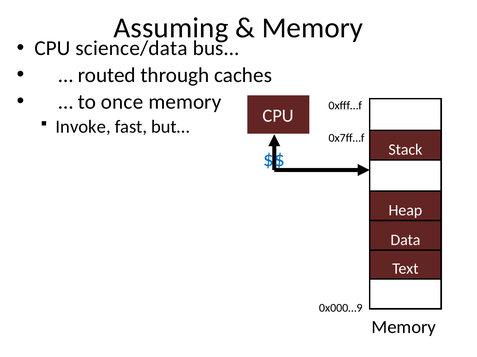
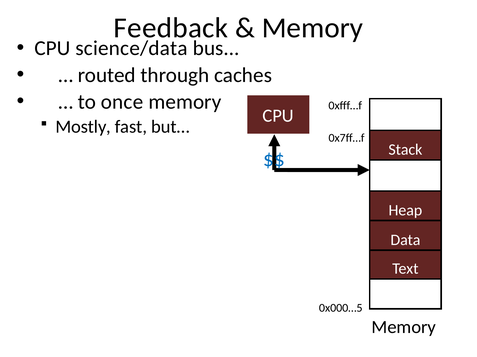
Assuming: Assuming -> Feedback
Invoke: Invoke -> Mostly
0x000…9: 0x000…9 -> 0x000…5
